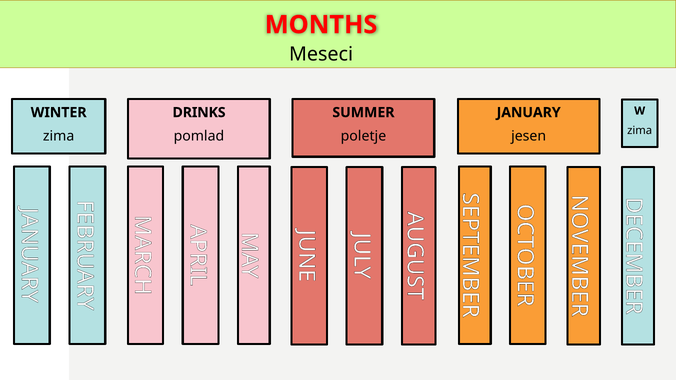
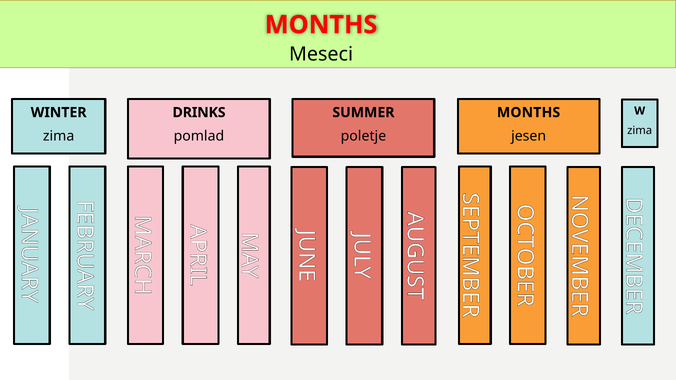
JANUARY at (529, 113): JANUARY -> MONTHS
